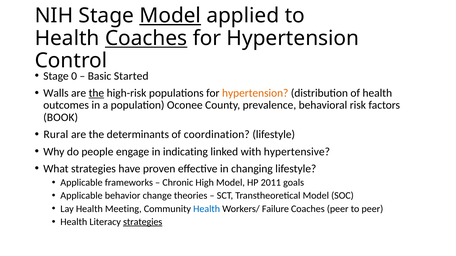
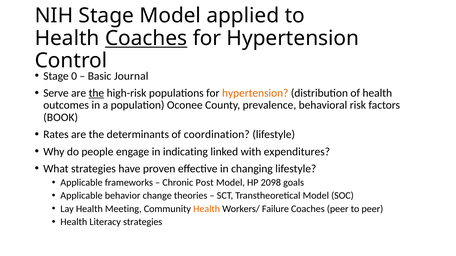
Model at (170, 16) underline: present -> none
Started: Started -> Journal
Walls: Walls -> Serve
Rural: Rural -> Rates
hypertensive: hypertensive -> expenditures
High: High -> Post
2011: 2011 -> 2098
Health at (207, 209) colour: blue -> orange
strategies at (143, 222) underline: present -> none
